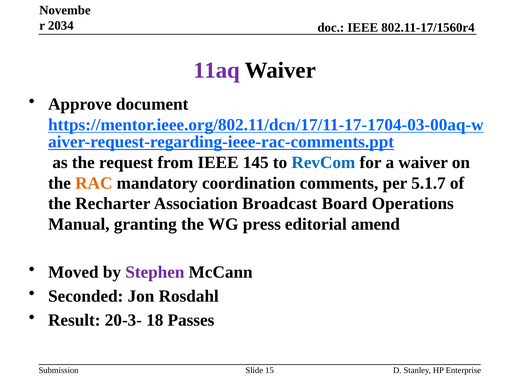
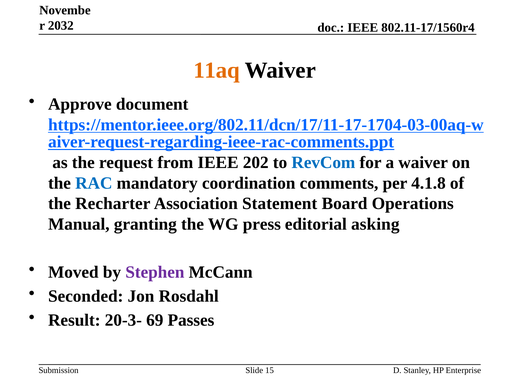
2034: 2034 -> 2032
11aq colour: purple -> orange
145: 145 -> 202
RAC colour: orange -> blue
5.1.7: 5.1.7 -> 4.1.8
Broadcast: Broadcast -> Statement
amend: amend -> asking
18: 18 -> 69
